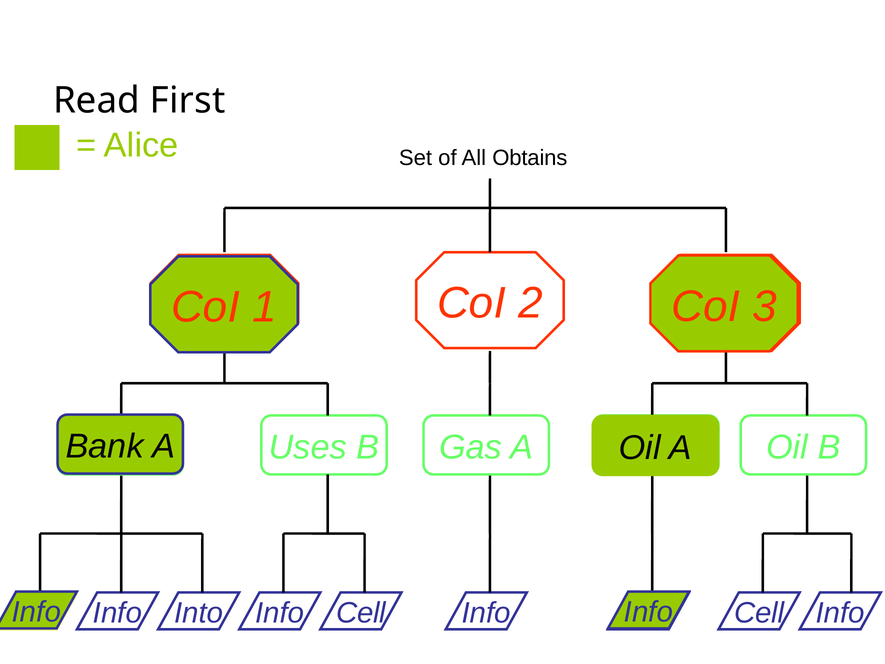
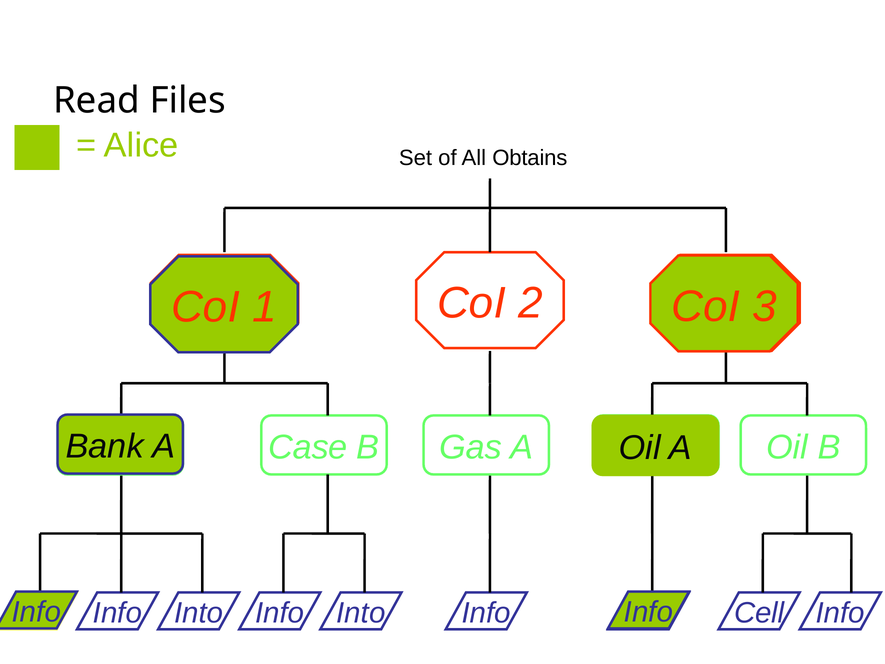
First: First -> Files
Uses: Uses -> Case
Cell at (361, 613): Cell -> Into
